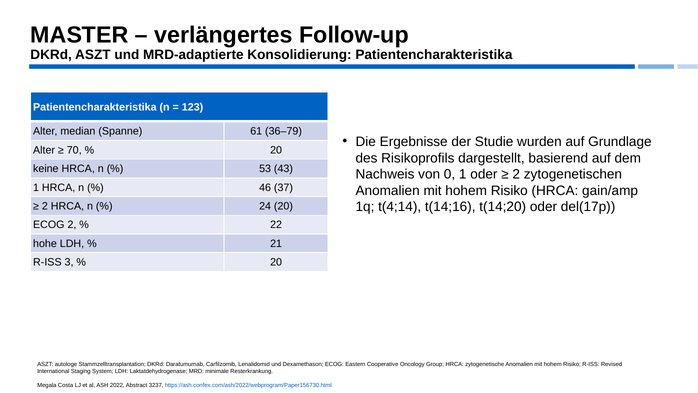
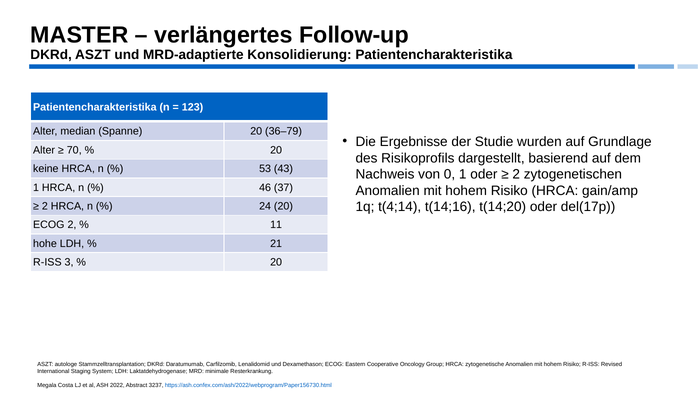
Spanne 61: 61 -> 20
22: 22 -> 11
